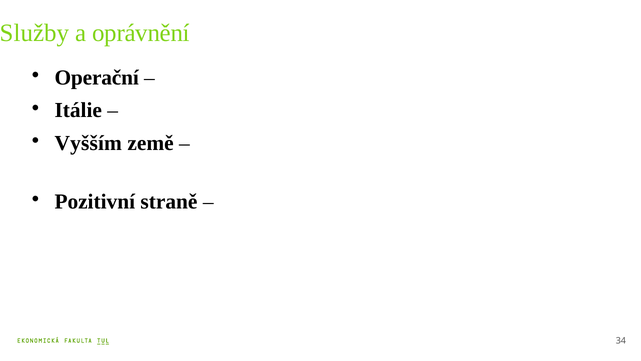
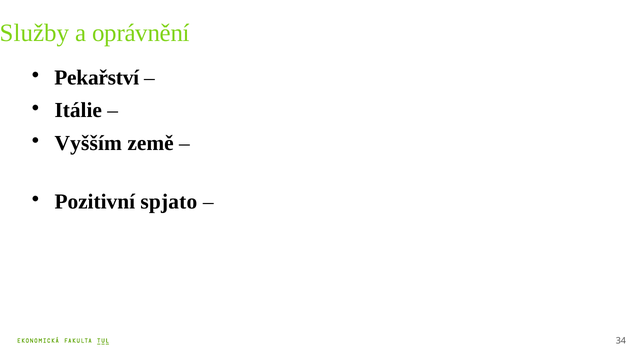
Operační: Operační -> Pekařství
straně: straně -> spjato
